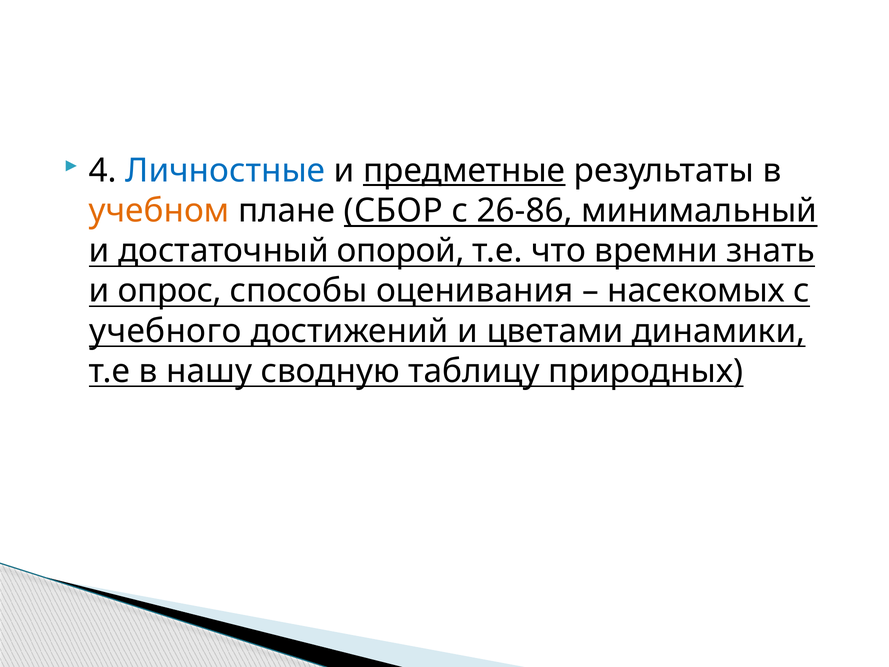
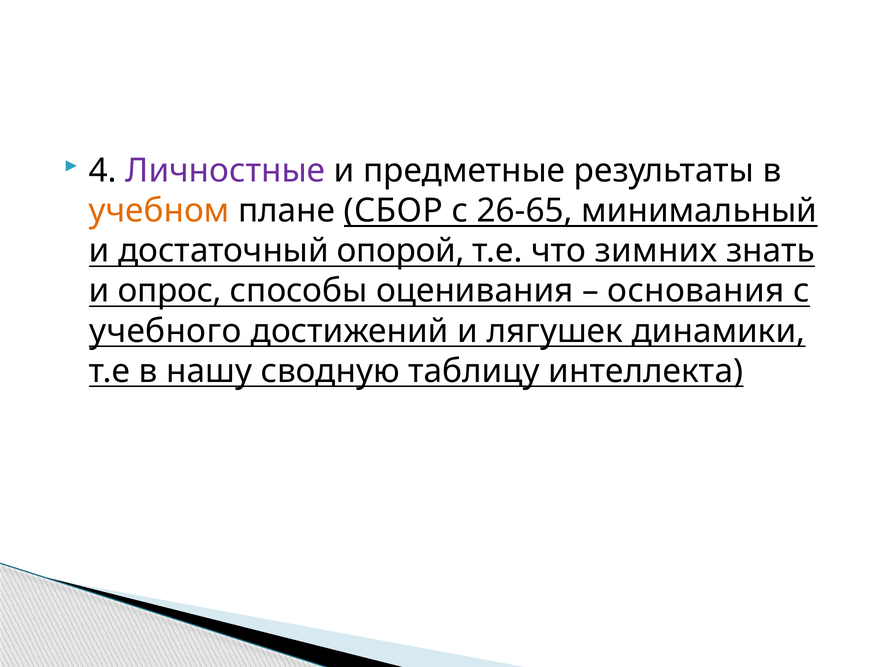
Личностные colour: blue -> purple
предметные underline: present -> none
26-86: 26-86 -> 26-65
времни: времни -> зимних
насекомых: насекомых -> основания
цветами: цветами -> лягушек
природных: природных -> интеллекта
